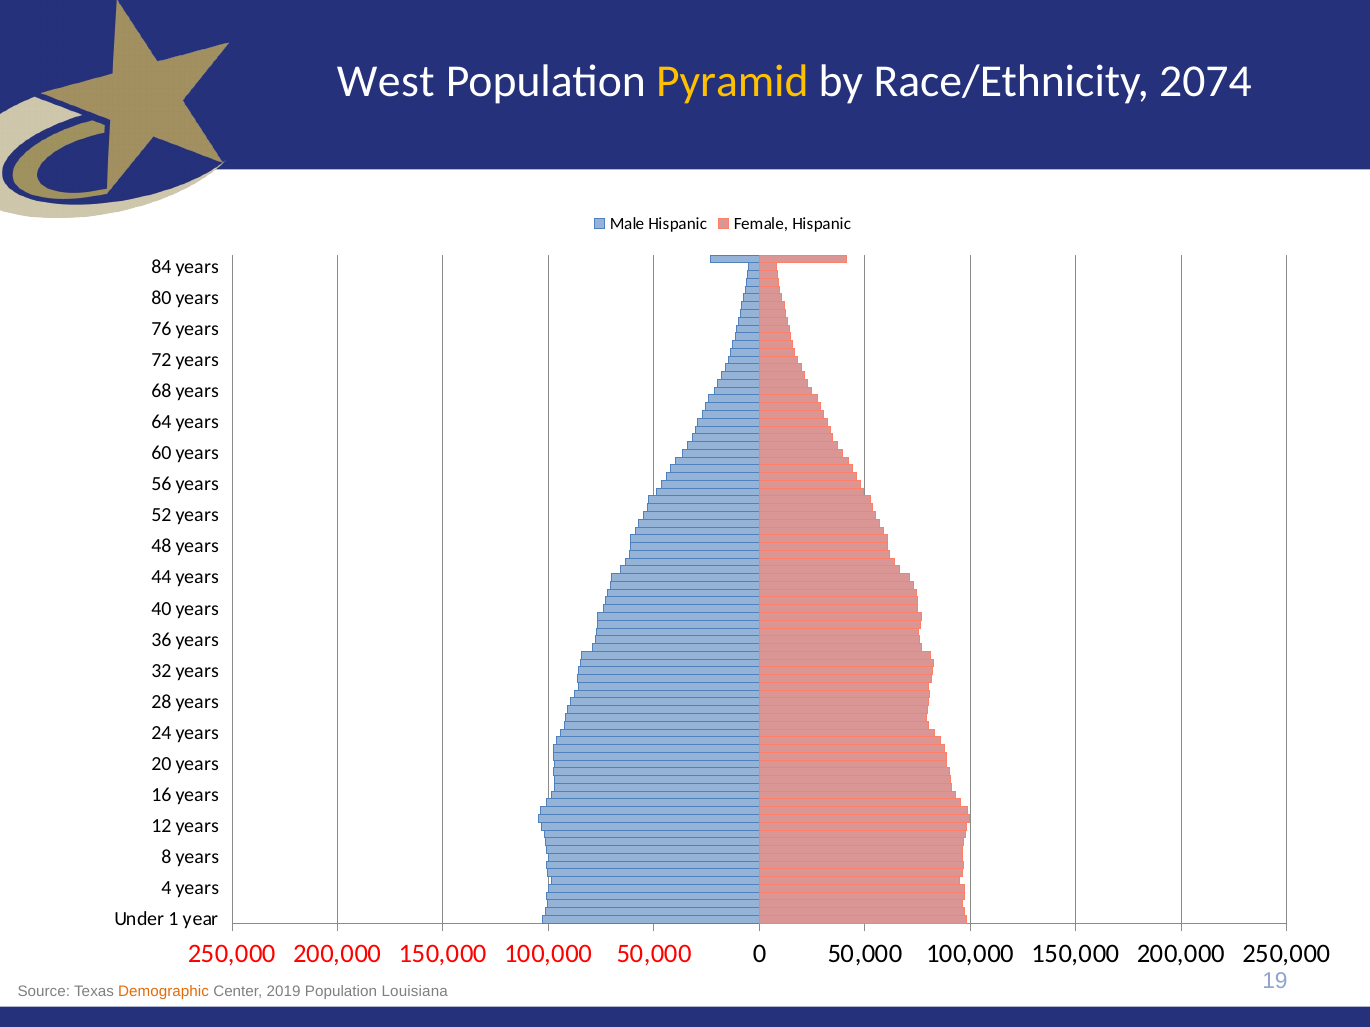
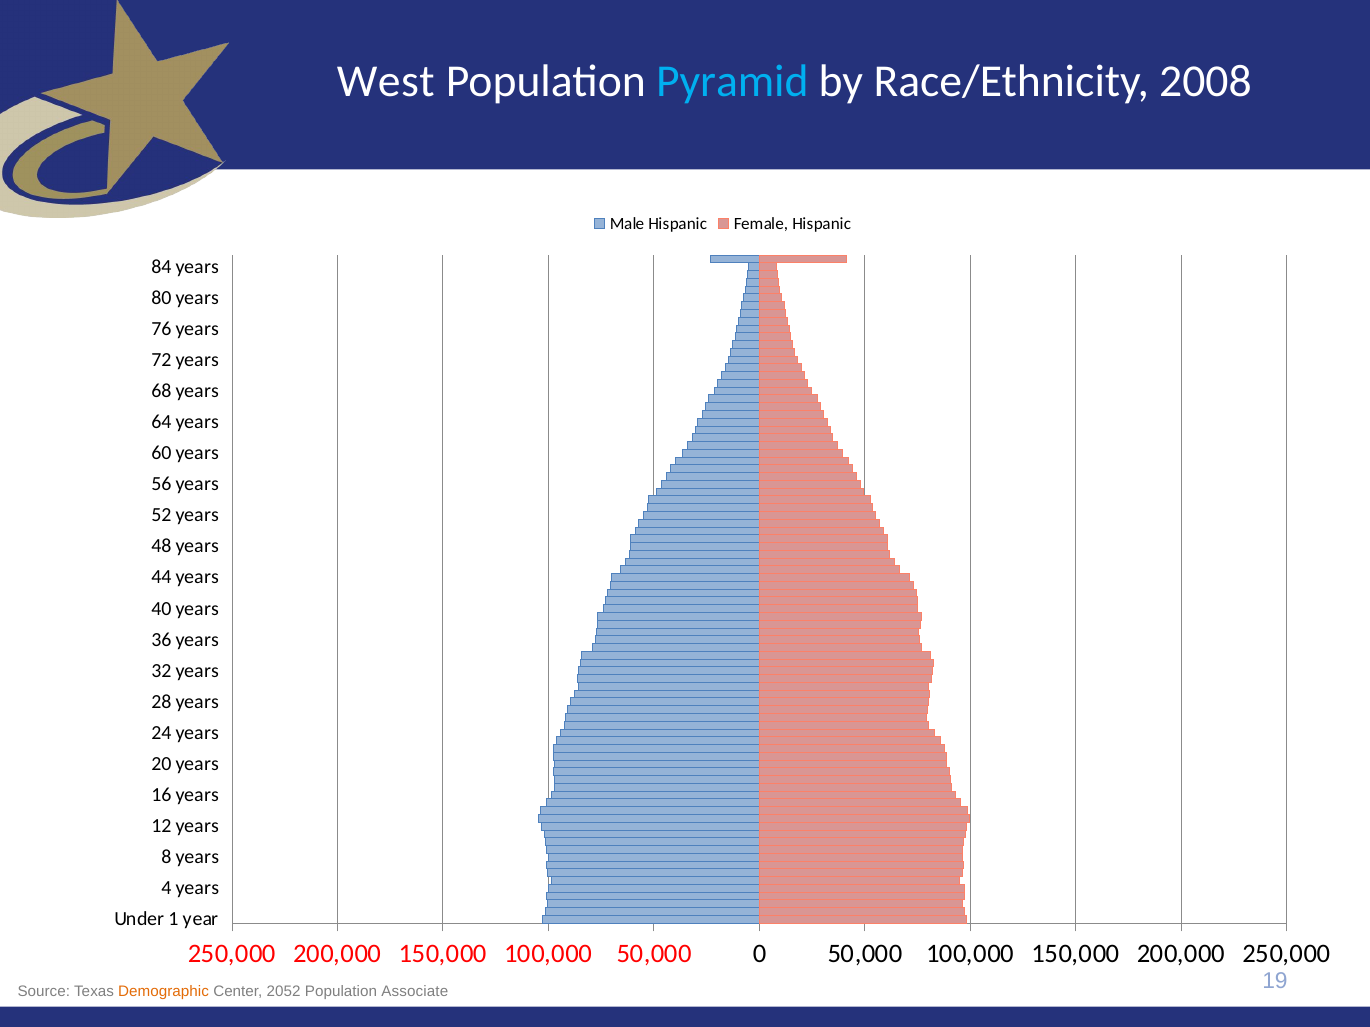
Pyramid colour: yellow -> light blue
2074: 2074 -> 2008
2019: 2019 -> 2052
Louisiana: Louisiana -> Associate
